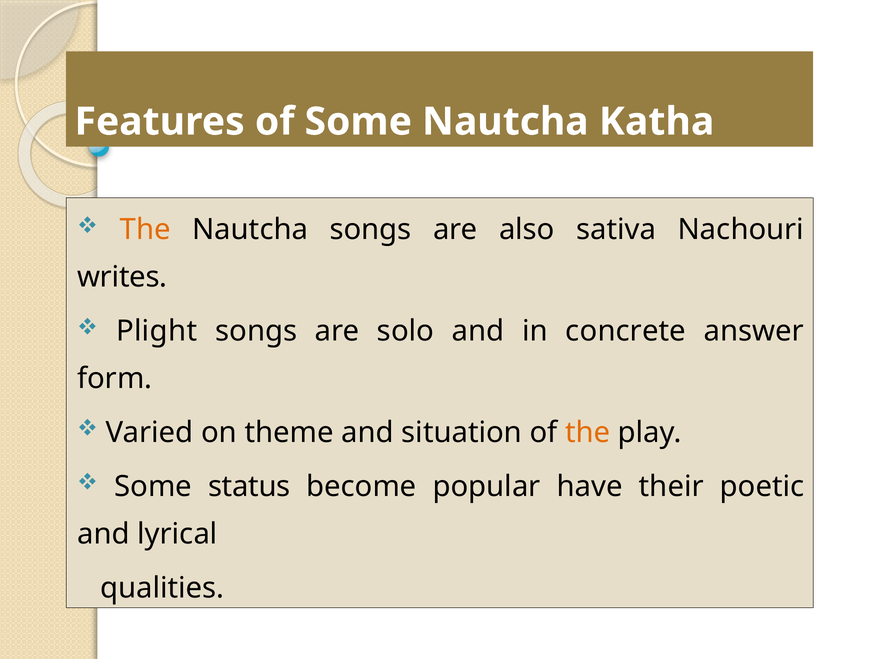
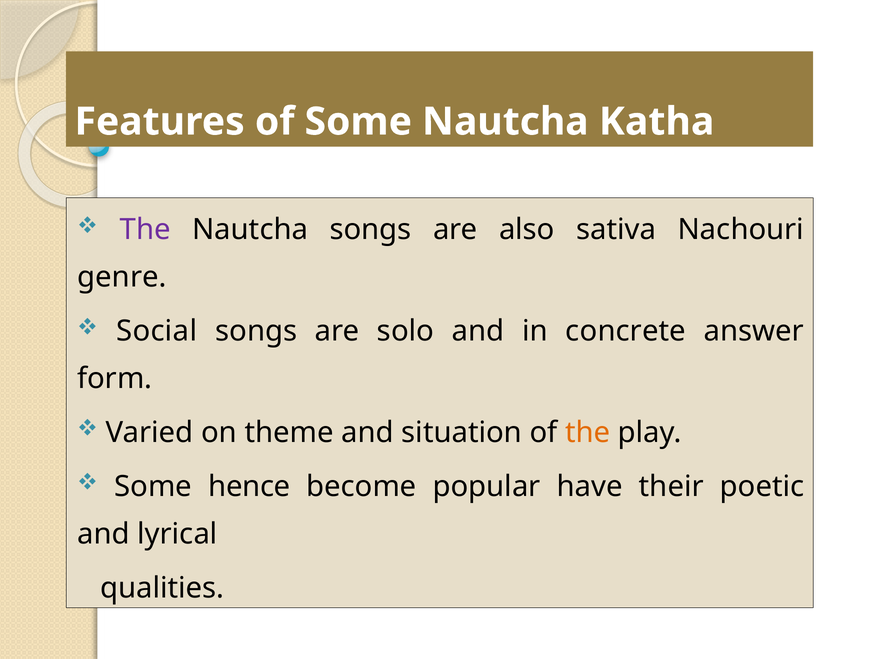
The at (145, 230) colour: orange -> purple
writes: writes -> genre
Plight: Plight -> Social
status: status -> hence
